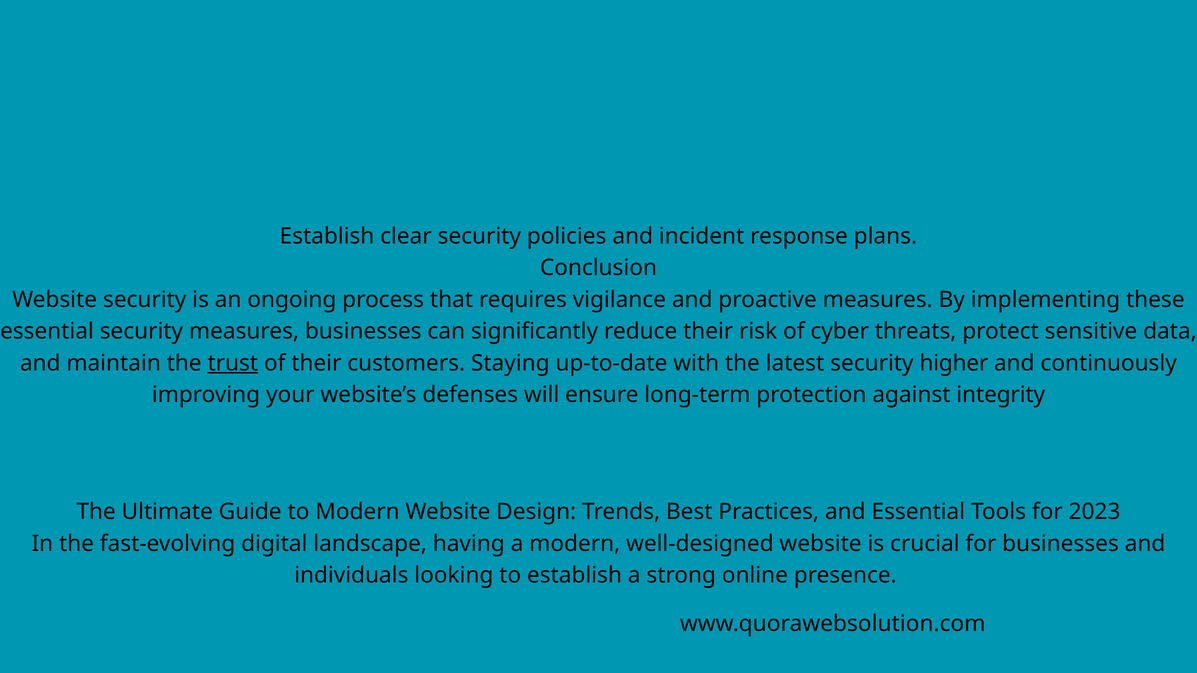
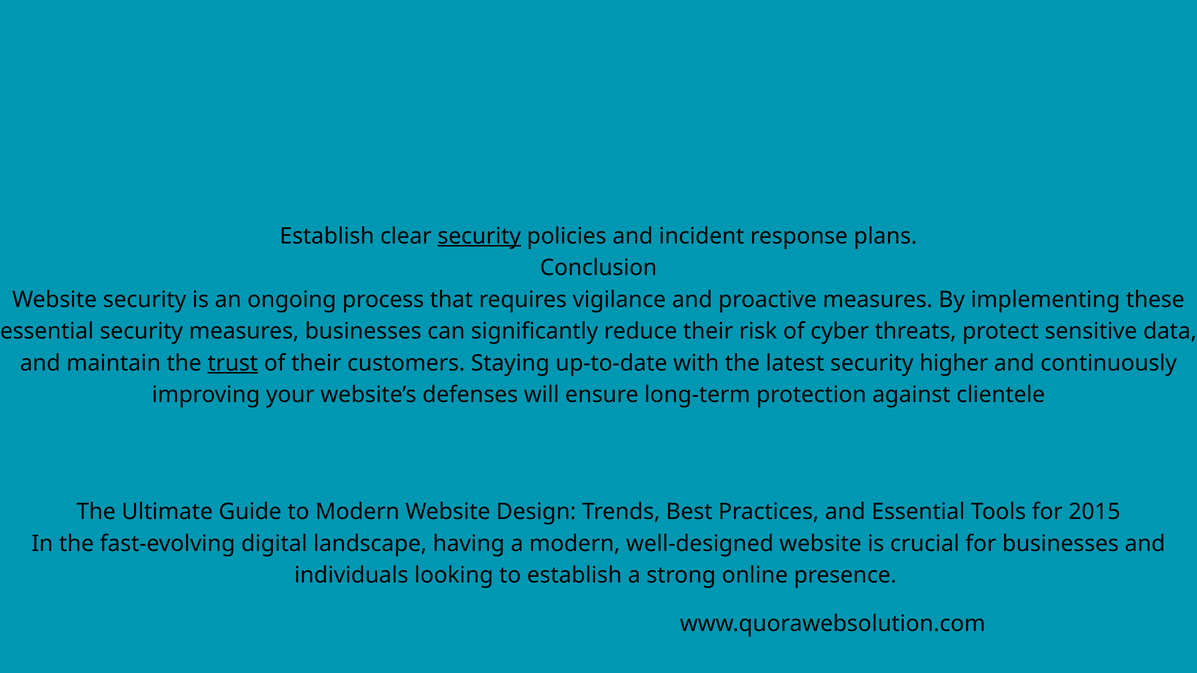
security at (479, 236) underline: none -> present
integrity: integrity -> clientele
2023: 2023 -> 2015
